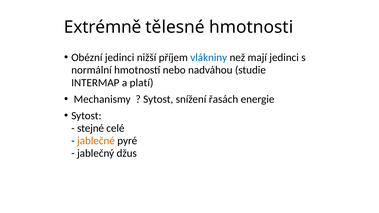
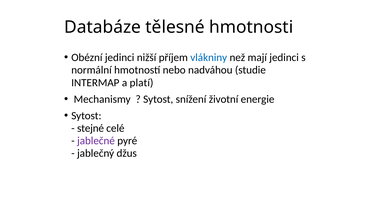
Extrémně: Extrémně -> Databáze
řasách: řasách -> životní
jablečné colour: orange -> purple
